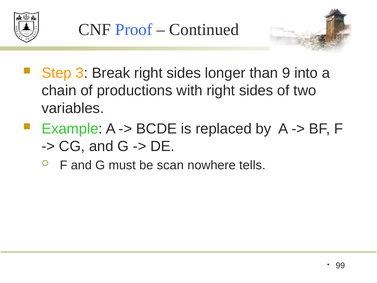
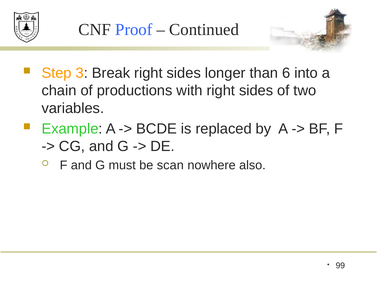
9: 9 -> 6
tells: tells -> also
